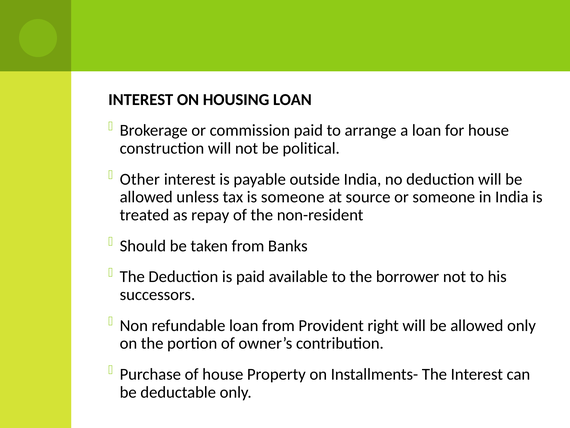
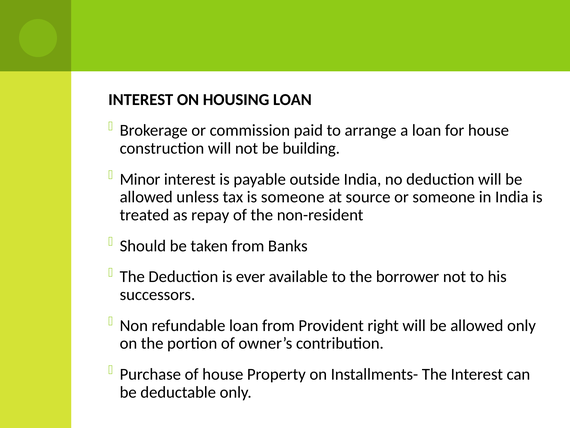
political: political -> building
Other: Other -> Minor
is paid: paid -> ever
